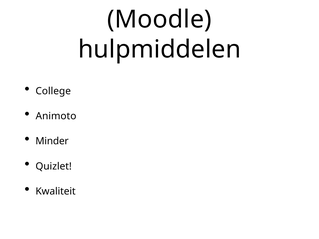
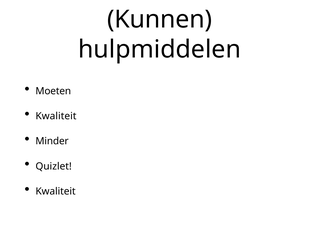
Moodle: Moodle -> Kunnen
College: College -> Moeten
Animoto at (56, 116): Animoto -> Kwaliteit
